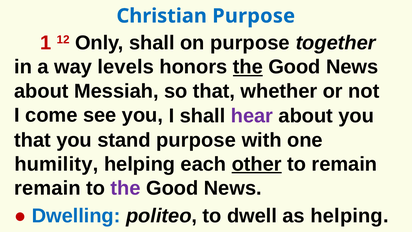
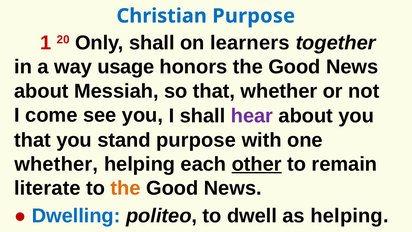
12: 12 -> 20
on purpose: purpose -> learners
levels: levels -> usage
the at (248, 67) underline: present -> none
humility at (56, 164): humility -> whether
remain at (47, 188): remain -> literate
the at (126, 188) colour: purple -> orange
